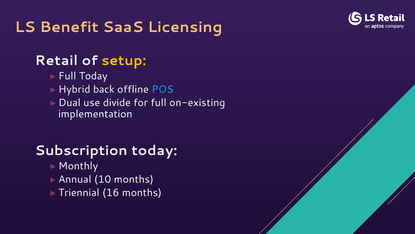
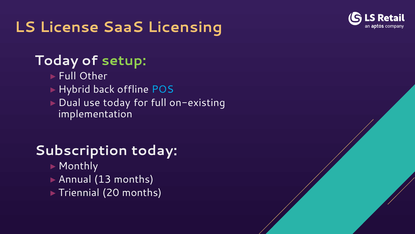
Benefit: Benefit -> License
Retail at (56, 60): Retail -> Today
setup colour: yellow -> light green
Today at (93, 76): Today -> Other
use divide: divide -> today
10: 10 -> 13
16: 16 -> 20
